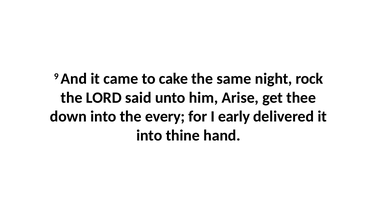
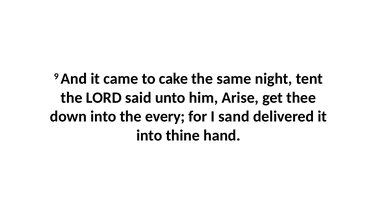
rock: rock -> tent
early: early -> sand
